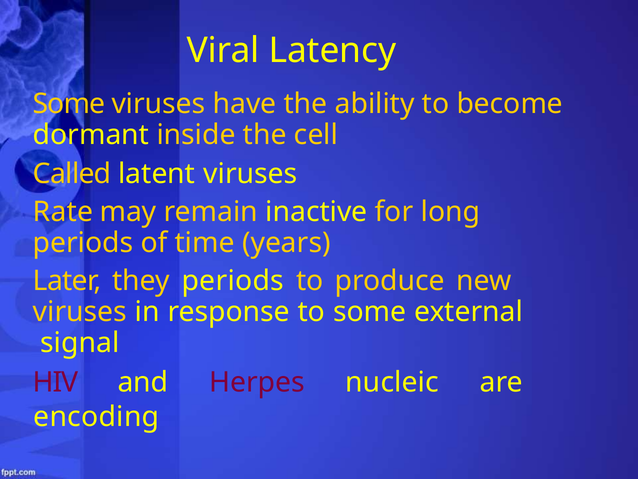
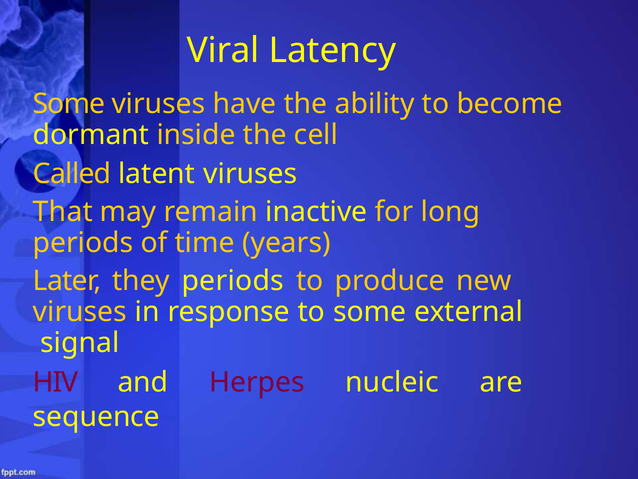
Rate: Rate -> That
encoding: encoding -> sequence
